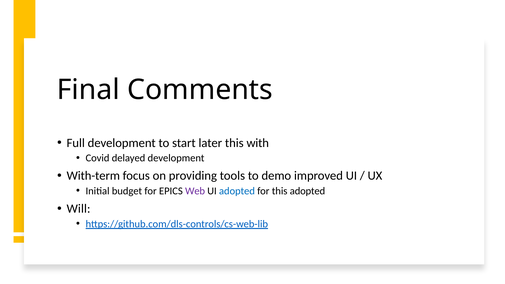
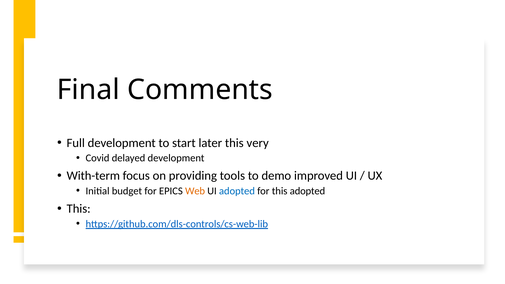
with: with -> very
Web colour: purple -> orange
Will at (79, 209): Will -> This
